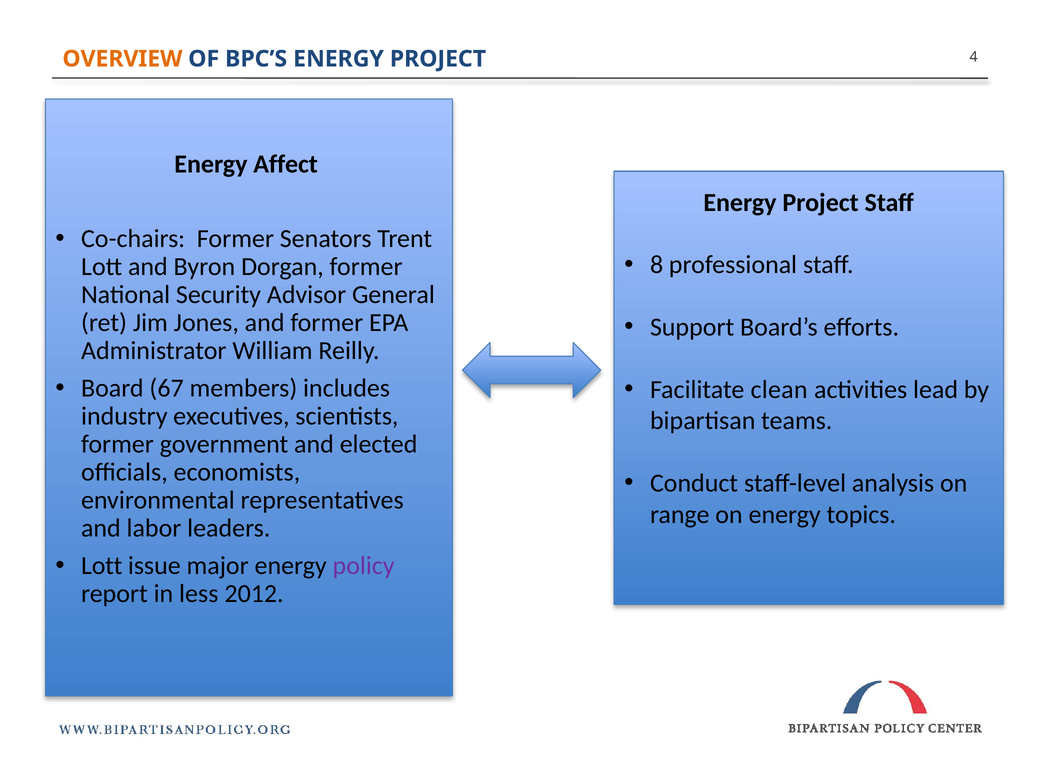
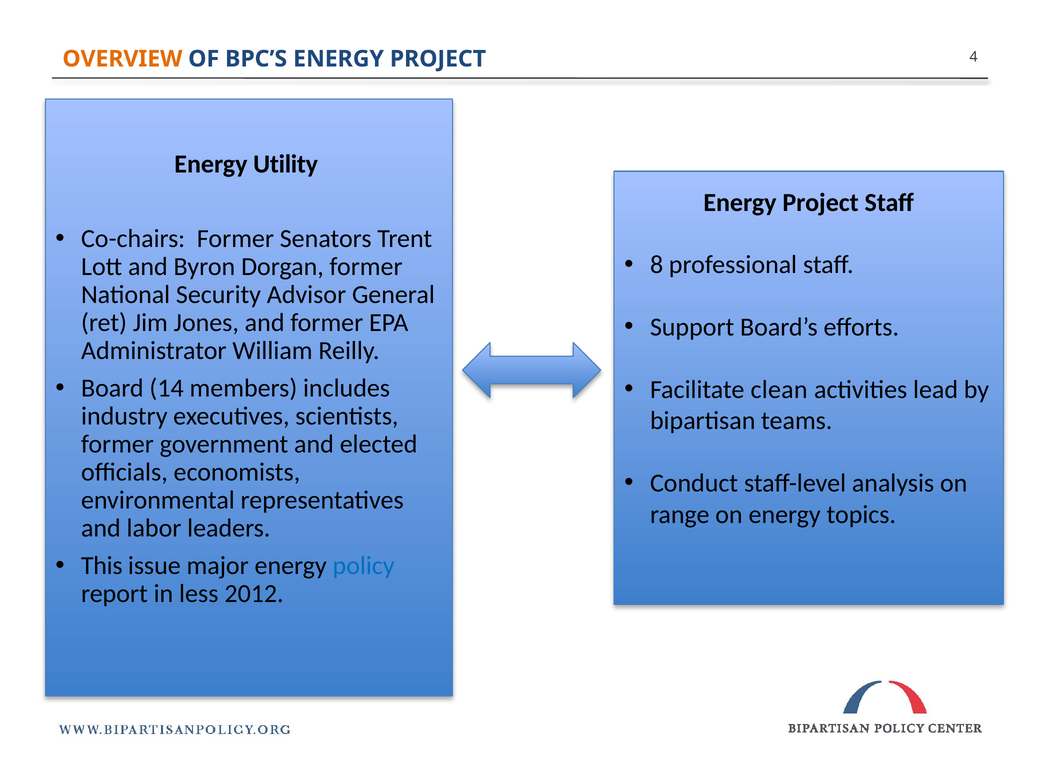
Affect: Affect -> Utility
67: 67 -> 14
Lott at (102, 566): Lott -> This
policy colour: purple -> blue
